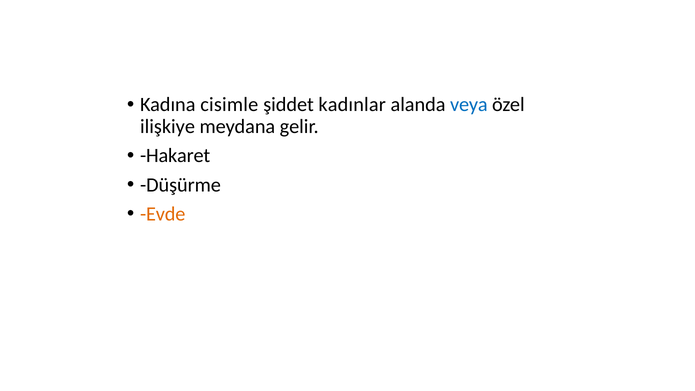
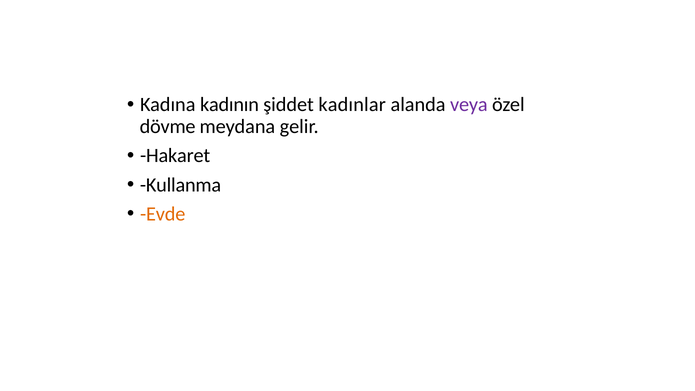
cisimle: cisimle -> kadının
veya colour: blue -> purple
ilişkiye: ilişkiye -> dövme
Düşürme: Düşürme -> Kullanma
